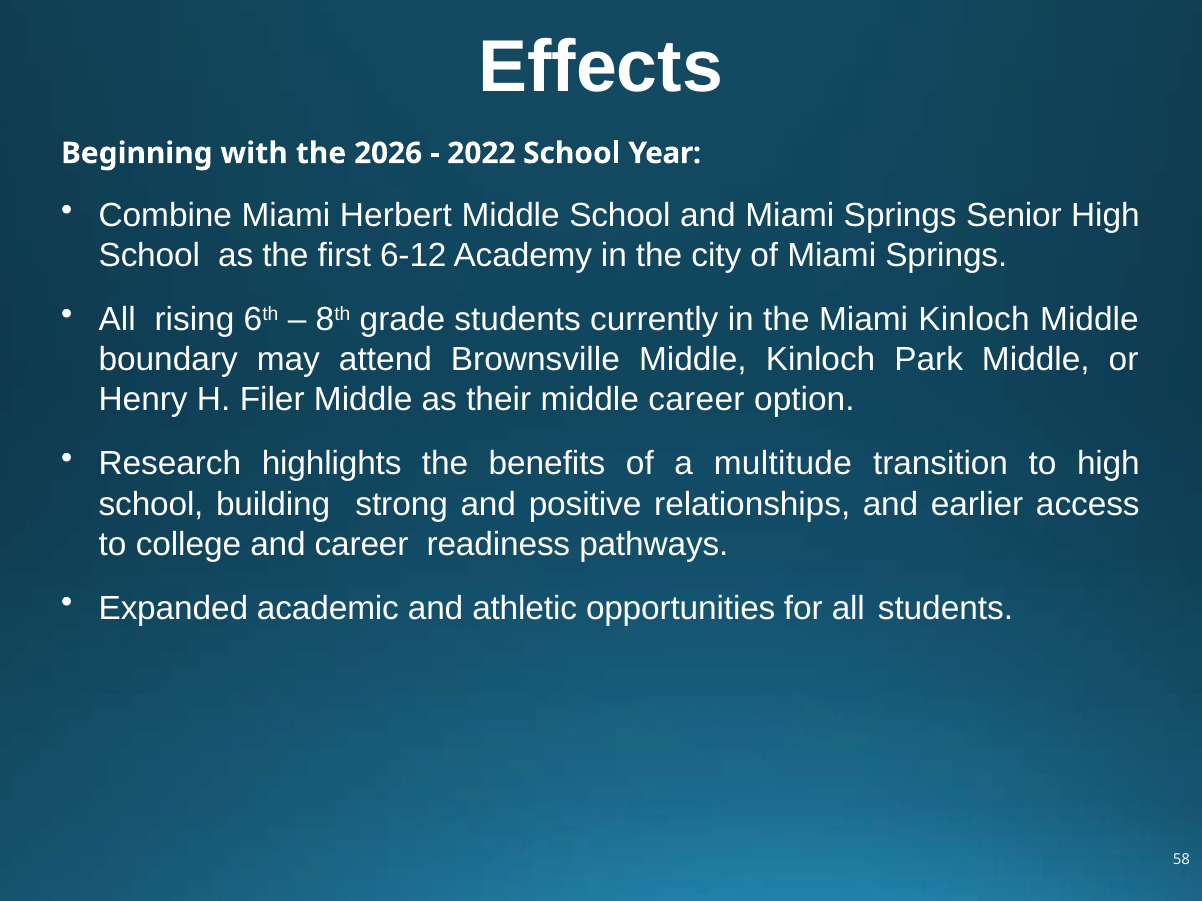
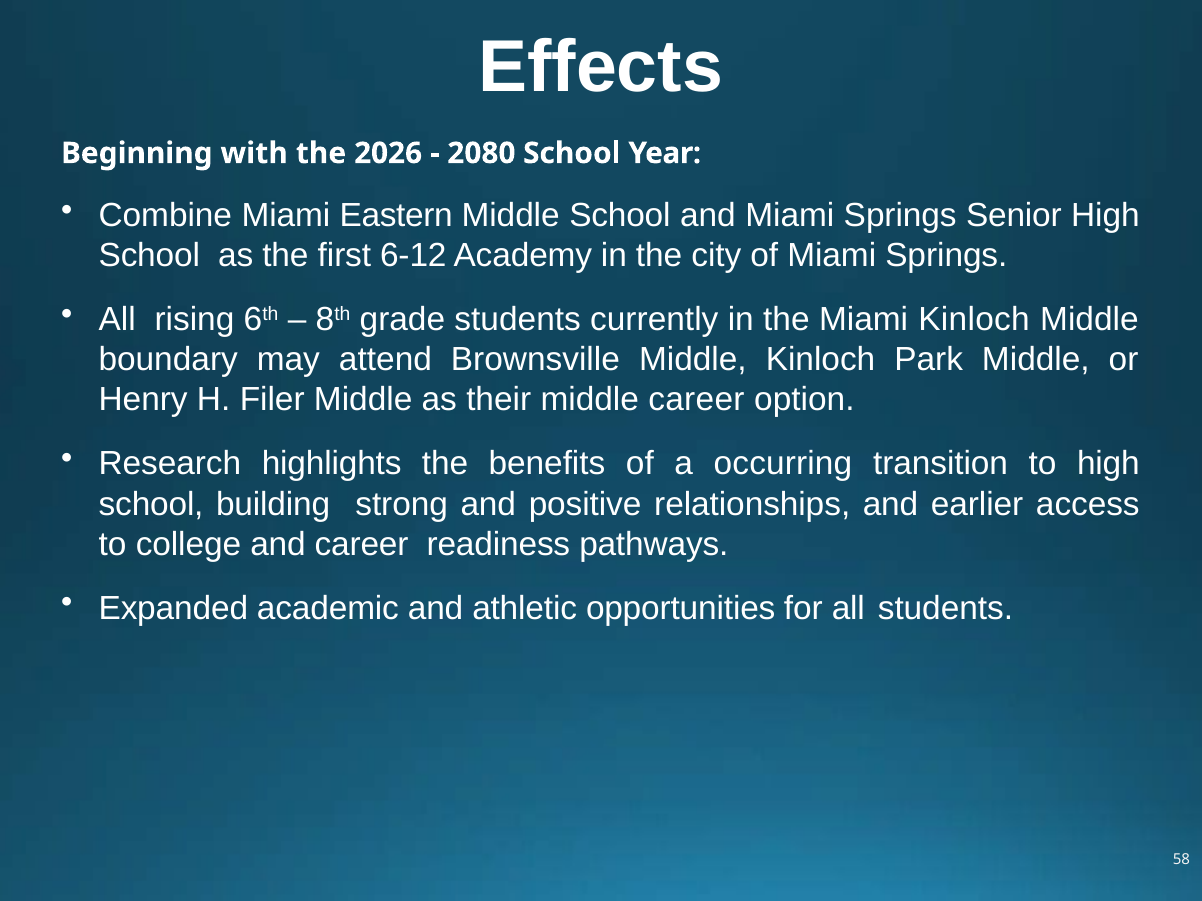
2022: 2022 -> 2080
Herbert: Herbert -> Eastern
multitude: multitude -> occurring
